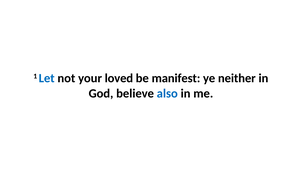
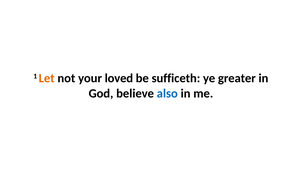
Let colour: blue -> orange
manifest: manifest -> sufficeth
neither: neither -> greater
